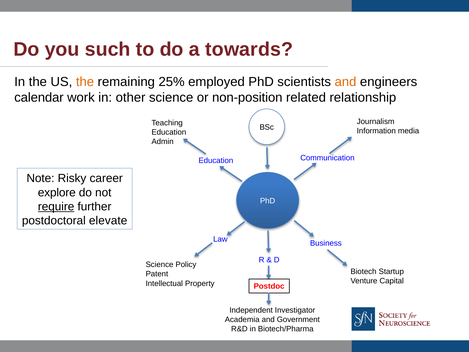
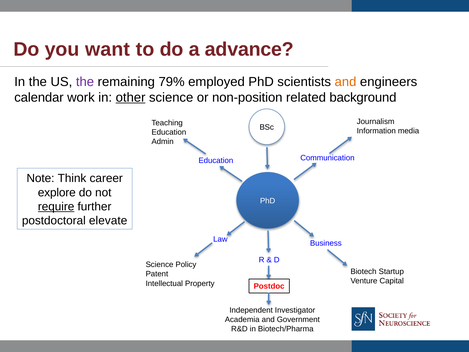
such: such -> want
towards: towards -> advance
the at (85, 82) colour: orange -> purple
25%: 25% -> 79%
other underline: none -> present
relationship: relationship -> background
Risky: Risky -> Think
